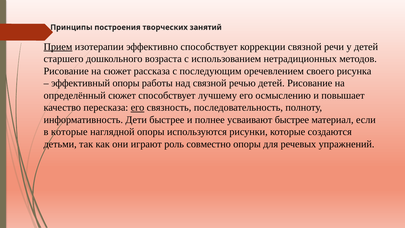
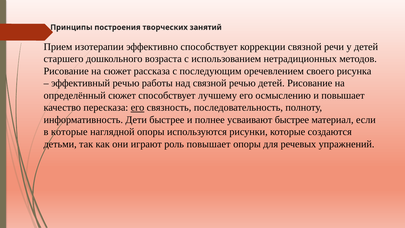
Прием underline: present -> none
эффективный опоры: опоры -> речью
роль совместно: совместно -> повышает
